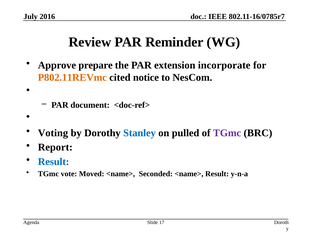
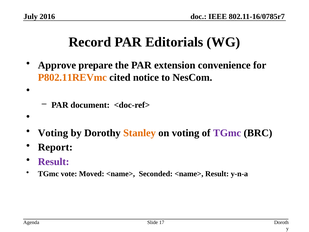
Review: Review -> Record
Reminder: Reminder -> Editorials
incorporate: incorporate -> convenience
Stanley at (140, 133) colour: blue -> orange
on pulled: pulled -> voting
Result at (54, 162) colour: blue -> purple
